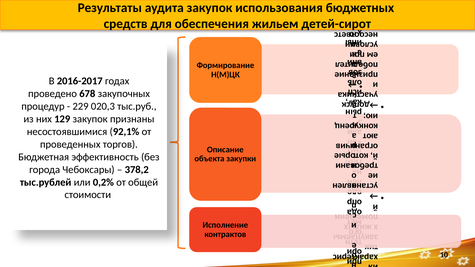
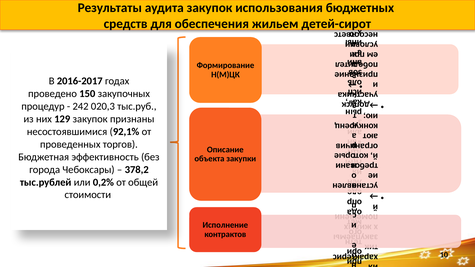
678: 678 -> 150
229: 229 -> 242
